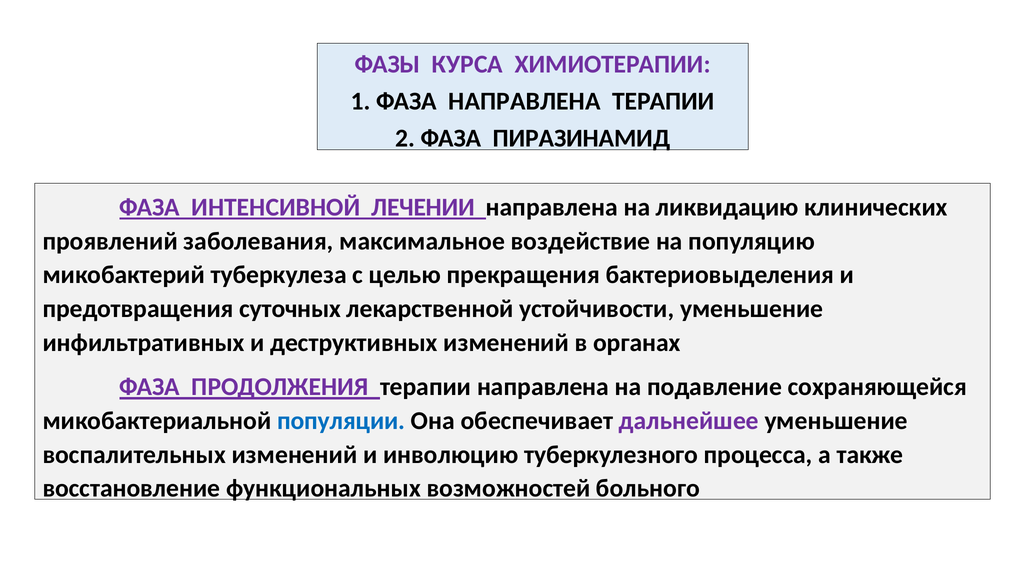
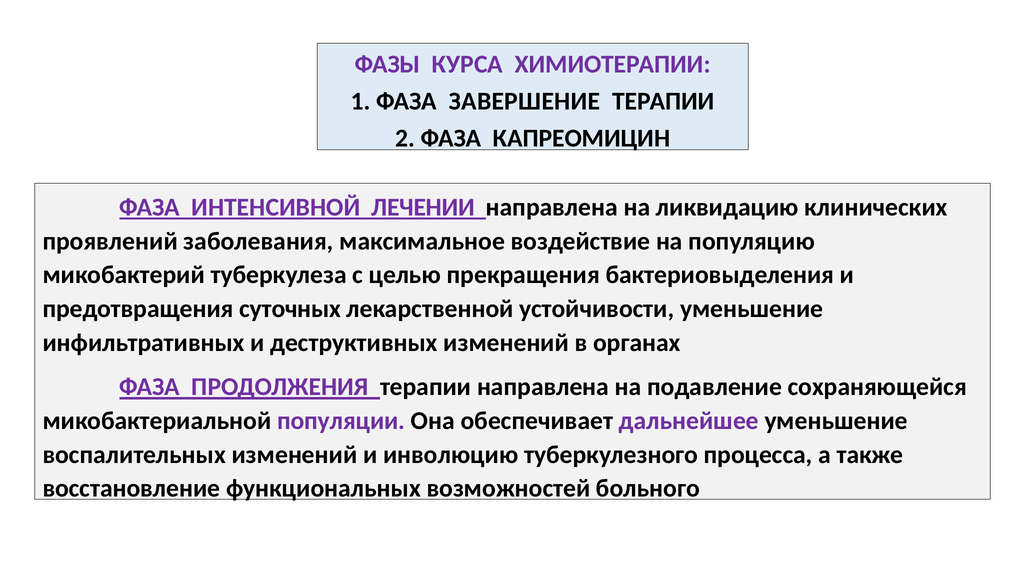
ФАЗА НАПРАВЛЕНА: НАПРАВЛЕНА -> ЗАВЕРШЕНИЕ
ПИРАЗИНАМИД: ПИРАЗИНАМИД -> КАПРЕОМИЦИН
популяции colour: blue -> purple
